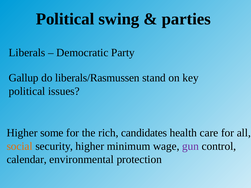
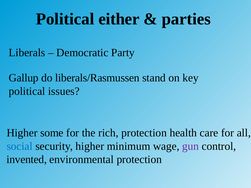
swing: swing -> either
rich candidates: candidates -> protection
social colour: orange -> blue
calendar: calendar -> invented
